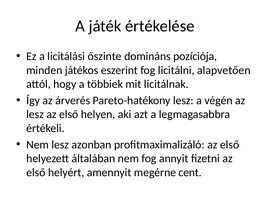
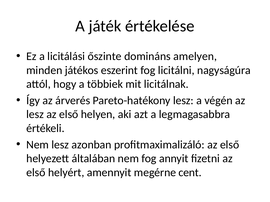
pozíciója: pozíciója -> amelyen
alapvetően: alapvetően -> nagyságúra
